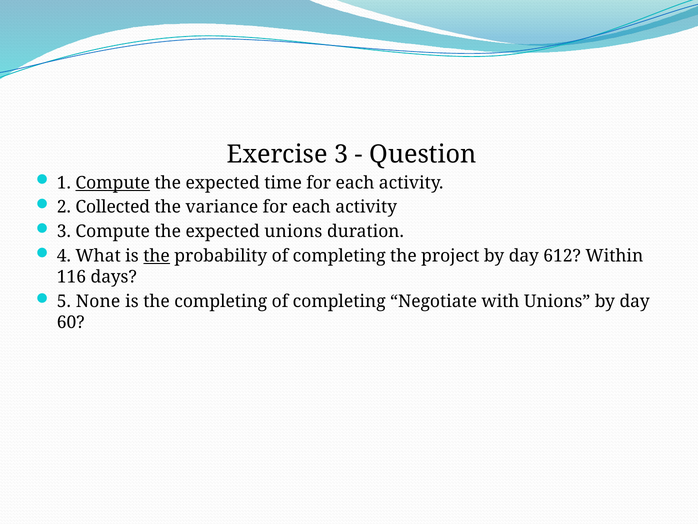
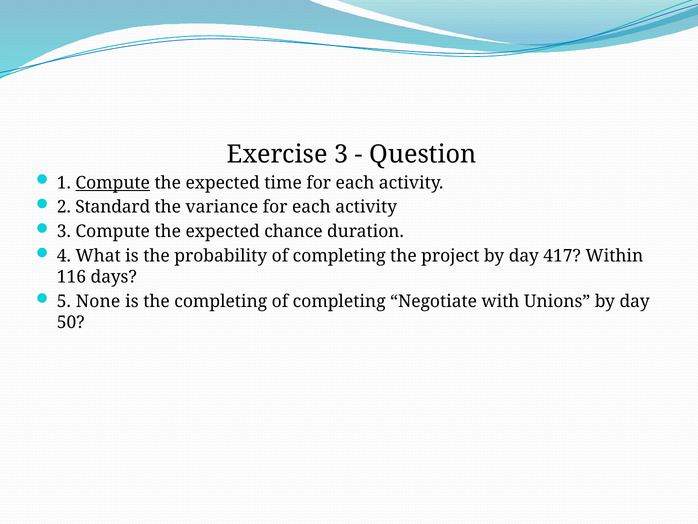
Collected: Collected -> Standard
expected unions: unions -> chance
the at (157, 256) underline: present -> none
612: 612 -> 417
60: 60 -> 50
